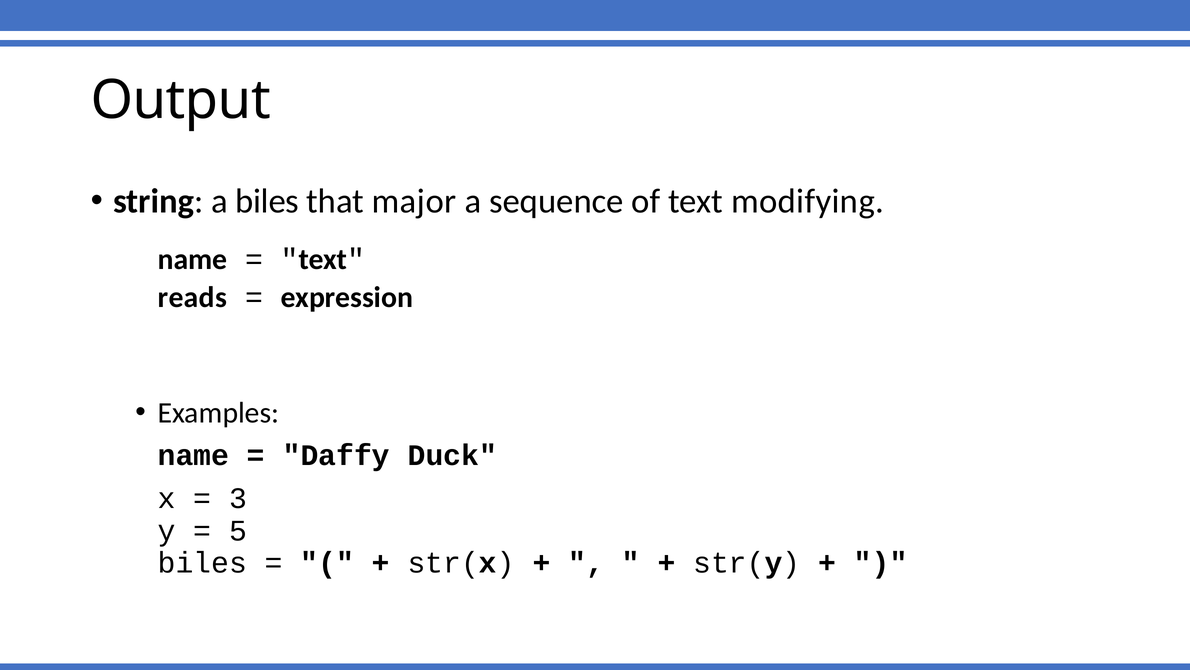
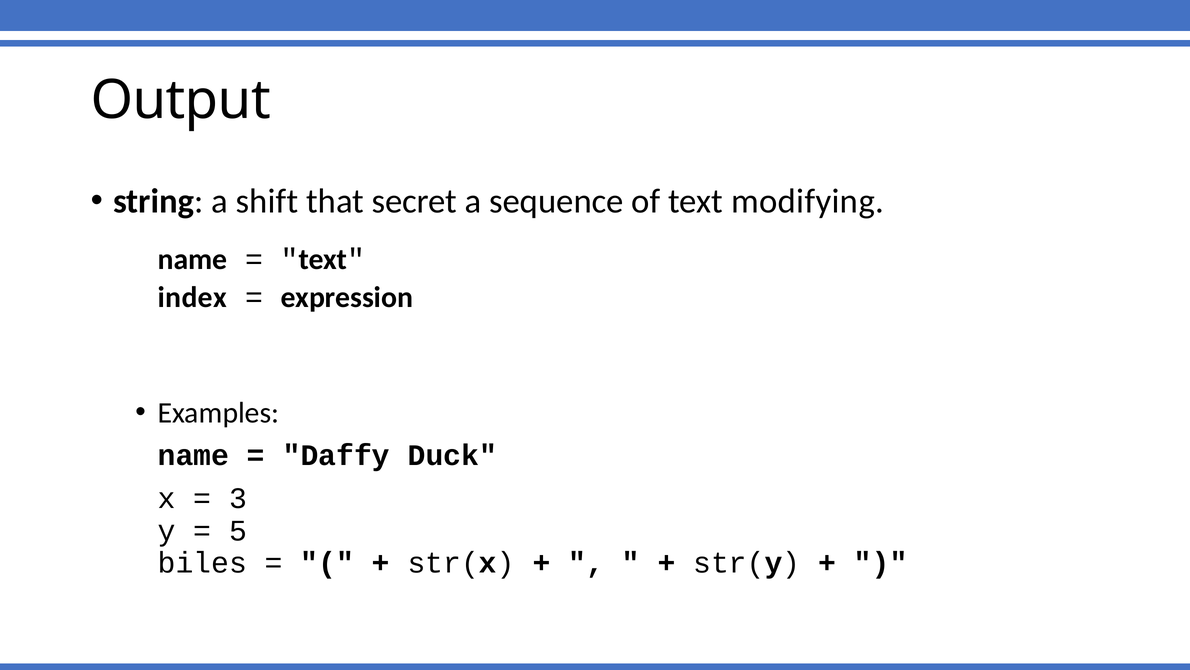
a biles: biles -> shift
major: major -> secret
reads: reads -> index
